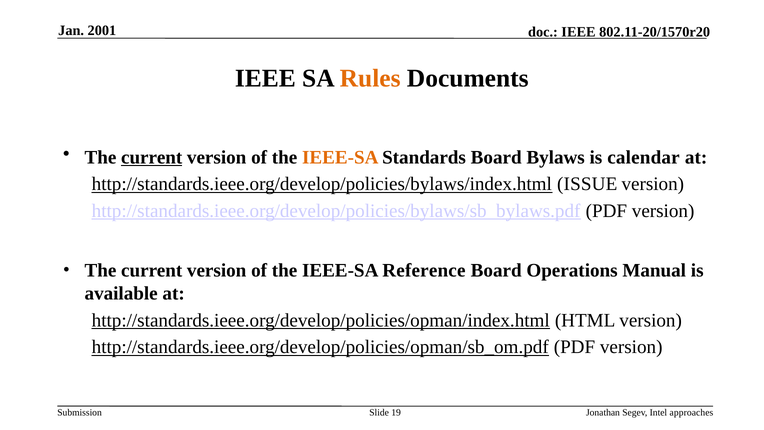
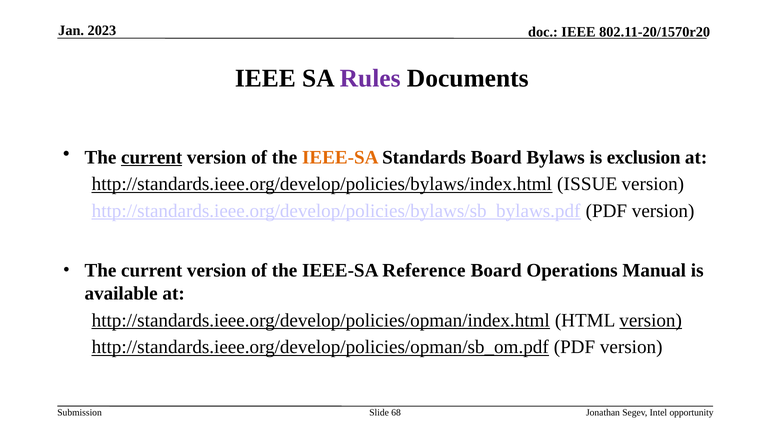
2001: 2001 -> 2023
Rules colour: orange -> purple
calendar: calendar -> exclusion
version at (651, 320) underline: none -> present
19: 19 -> 68
approaches: approaches -> opportunity
